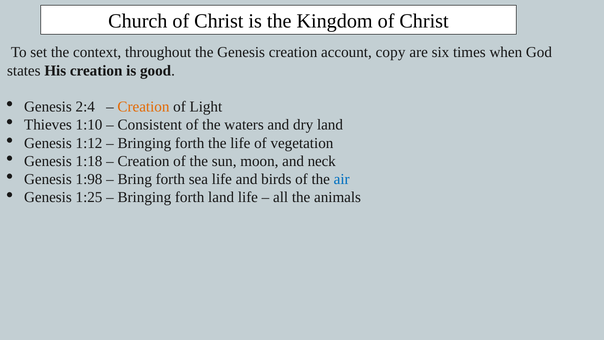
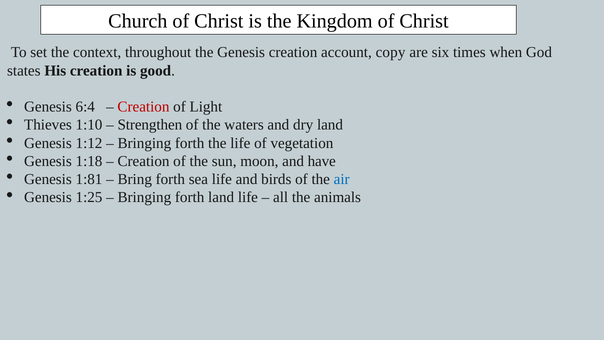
2:4: 2:4 -> 6:4
Creation at (143, 107) colour: orange -> red
Consistent: Consistent -> Strengthen
neck: neck -> have
1:98: 1:98 -> 1:81
